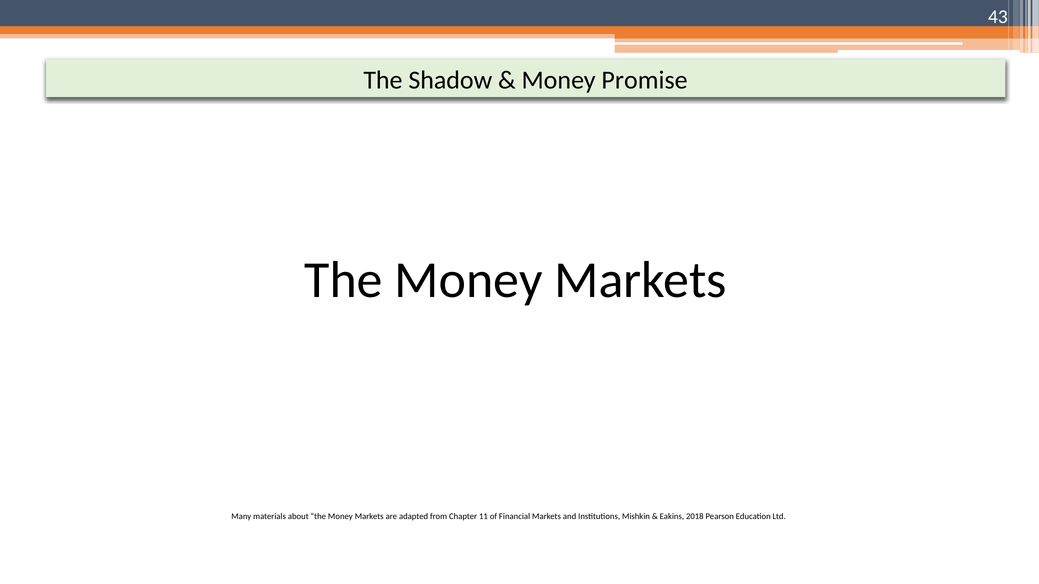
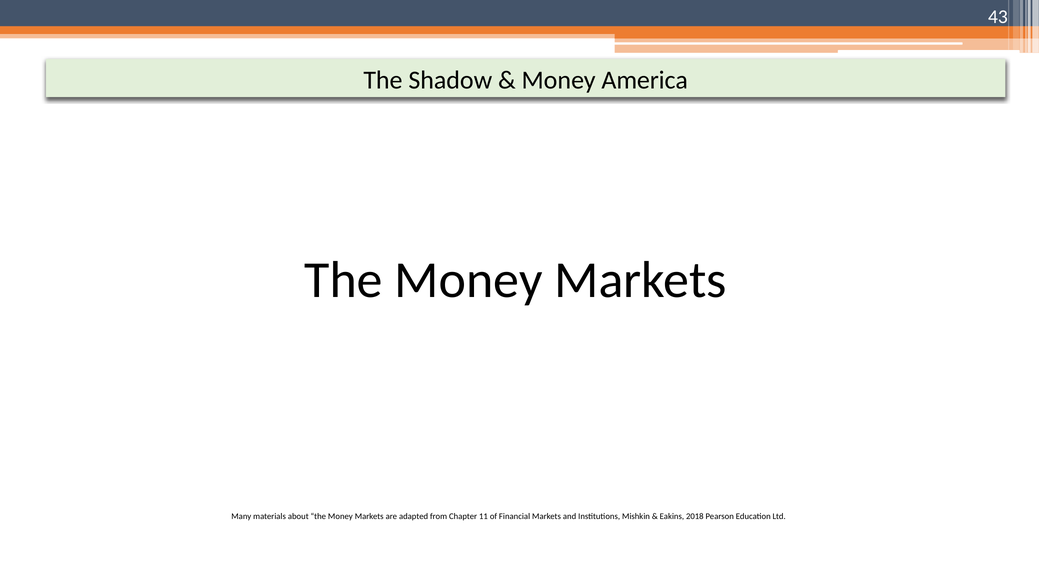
Promise: Promise -> America
